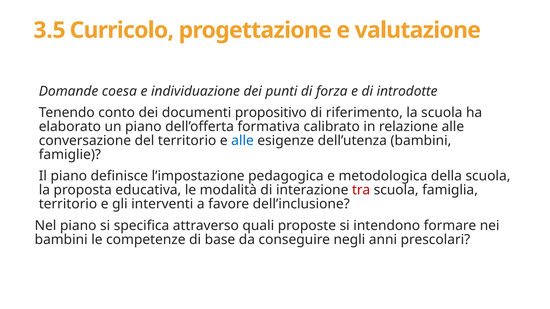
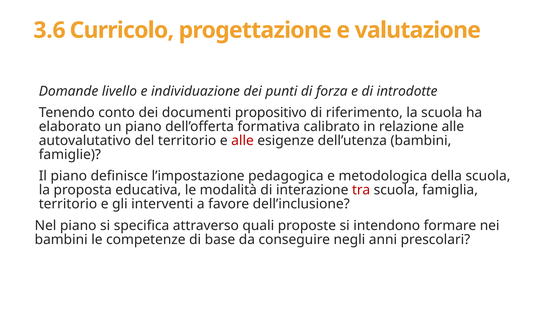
3.5: 3.5 -> 3.6
coesa: coesa -> livello
conversazione: conversazione -> autovalutativo
alle at (243, 141) colour: blue -> red
